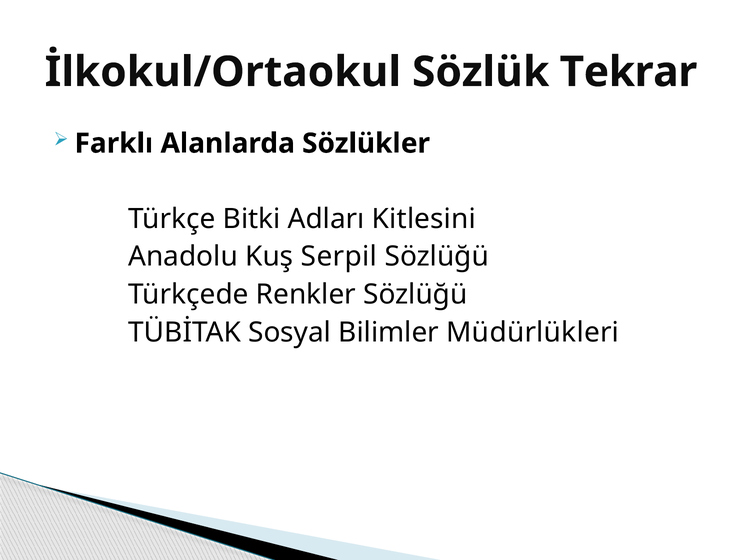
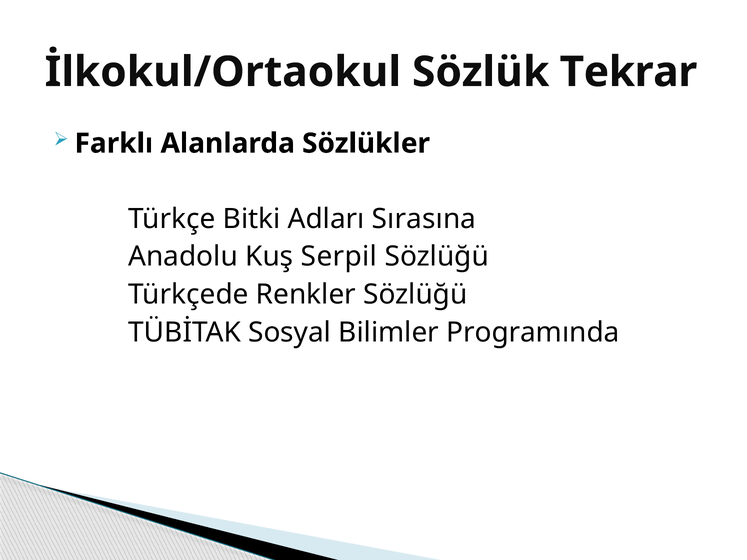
Kitlesini: Kitlesini -> Sırasına
Müdürlükleri: Müdürlükleri -> Programında
